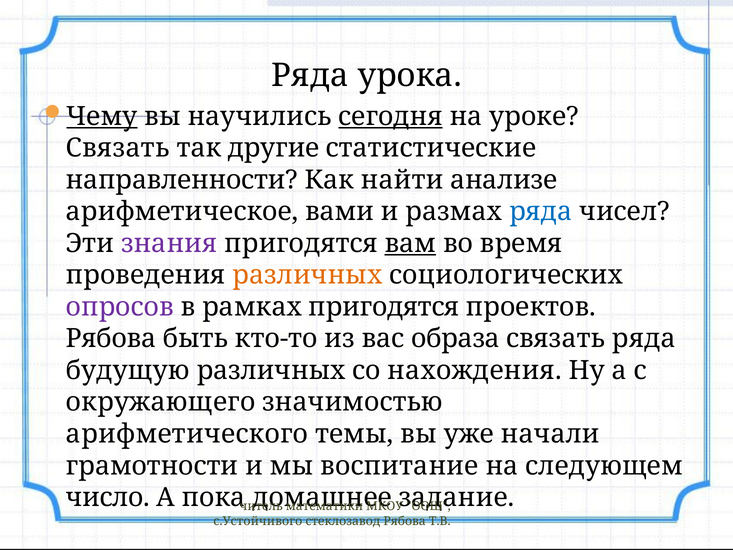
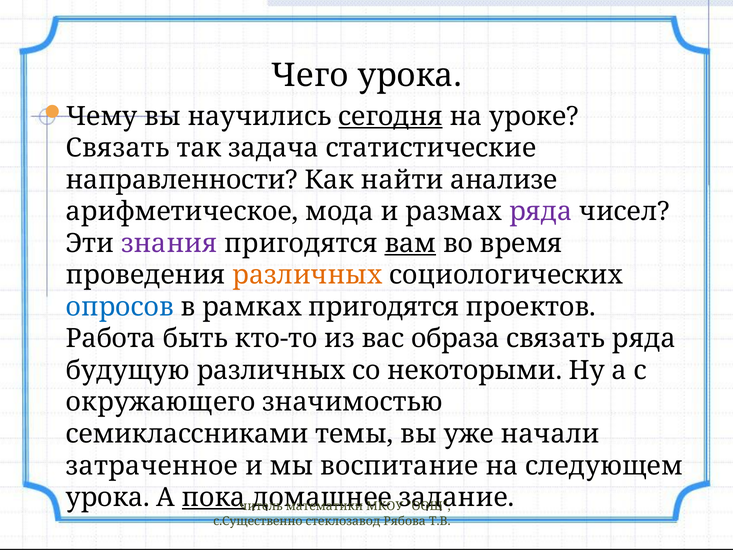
Ряда at (310, 75): Ряда -> Чего
Чему underline: present -> none
другие: другие -> задача
вами: вами -> мода
ряда at (541, 212) colour: blue -> purple
опросов colour: purple -> blue
Рябова at (111, 339): Рябова -> Работа
нахождения: нахождения -> некоторыми
арифметического: арифметического -> семиклассниками
грамотности: грамотности -> затраченное
число at (108, 497): число -> урока
пока underline: none -> present
с.Устойчивого: с.Устойчивого -> с.Существенно
